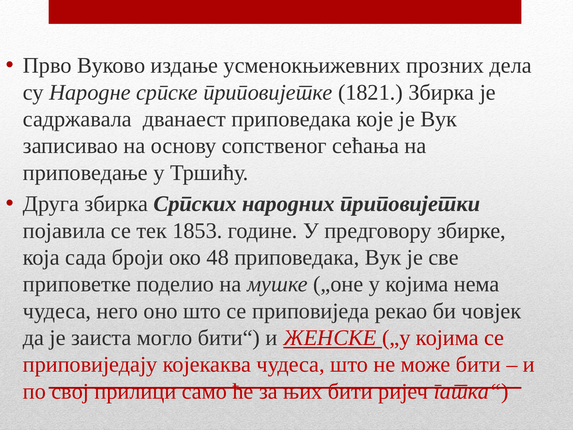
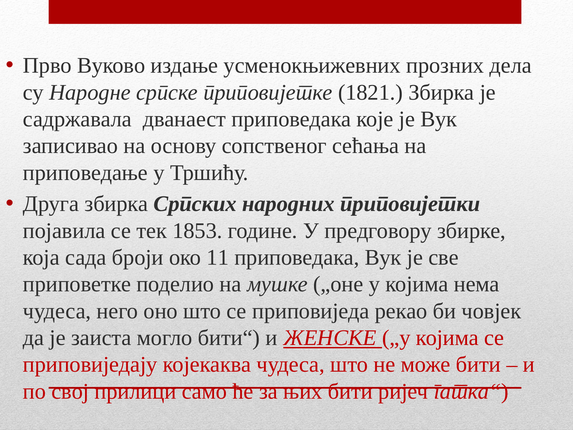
48: 48 -> 11
